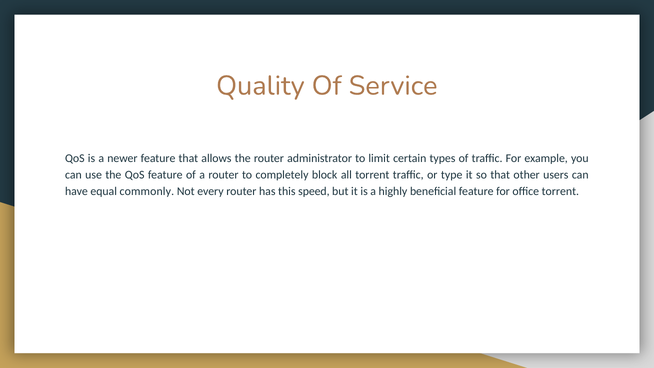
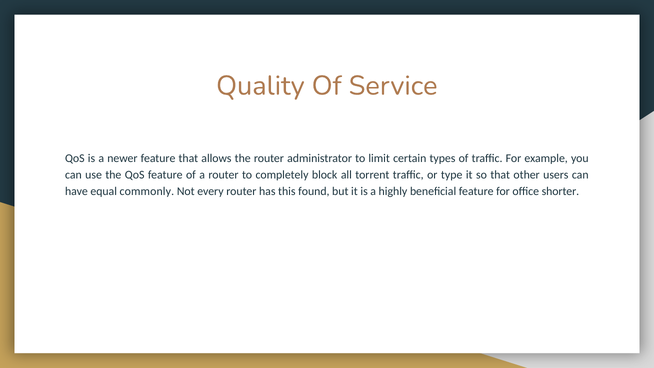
speed: speed -> found
office torrent: torrent -> shorter
